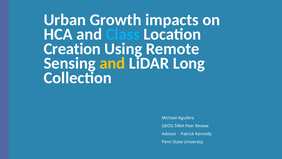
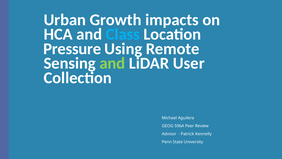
Creation: Creation -> Pressure
and at (112, 63) colour: yellow -> light green
Long: Long -> User
